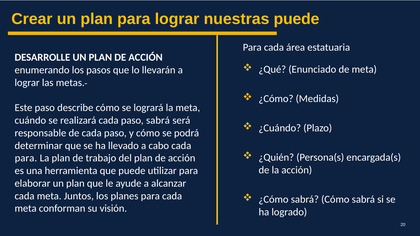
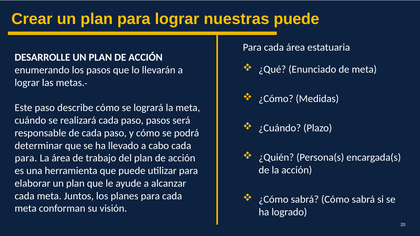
paso sabrá: sabrá -> pasos
La plan: plan -> área
